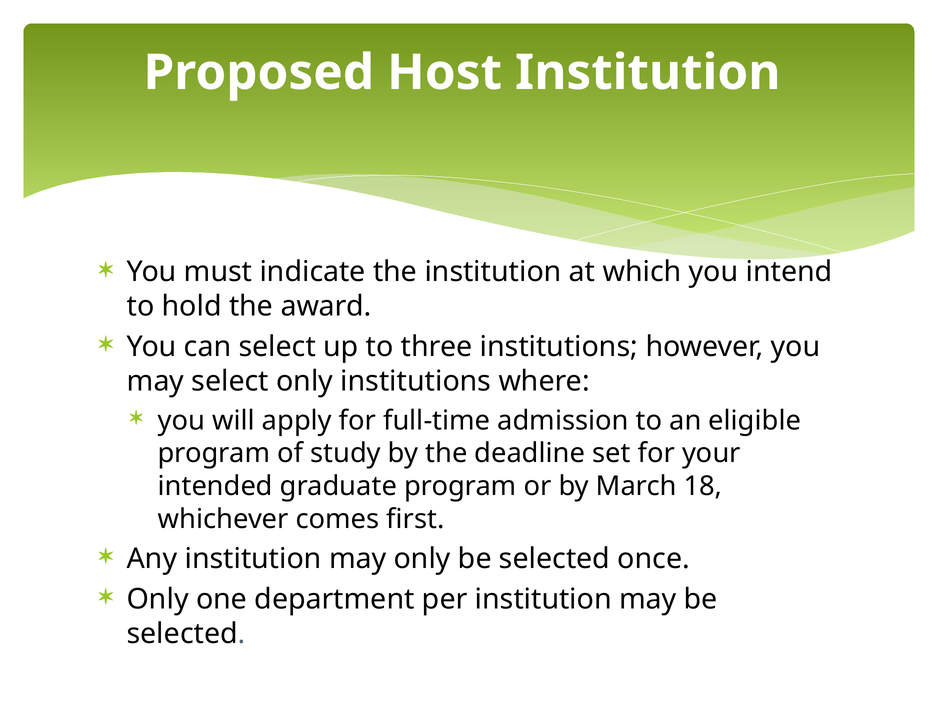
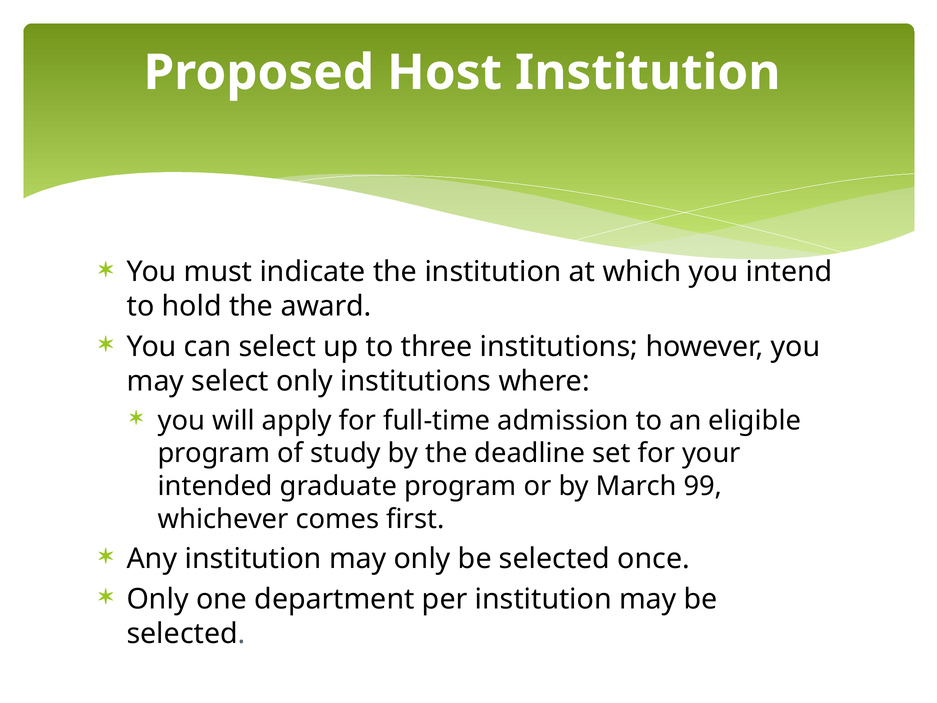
18: 18 -> 99
